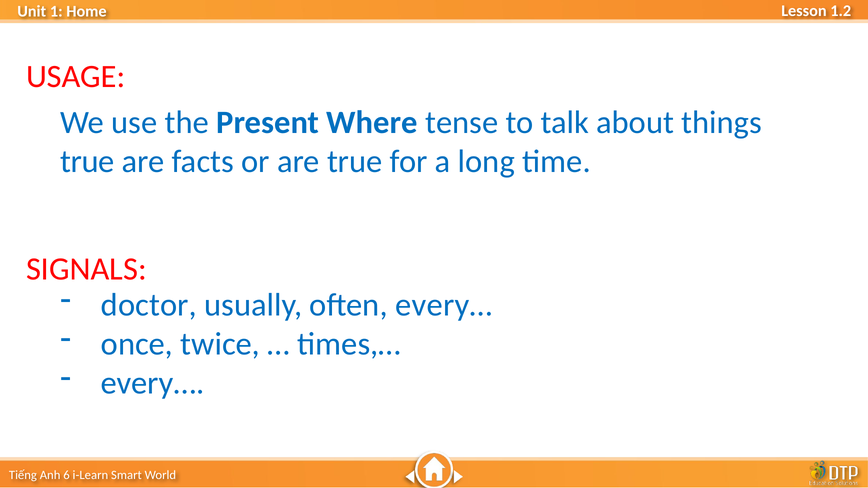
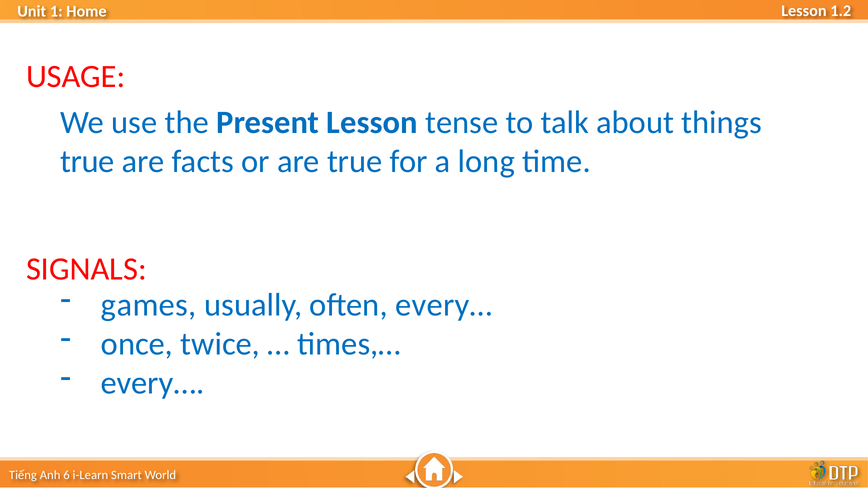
Present Where: Where -> Lesson
doctor: doctor -> games
